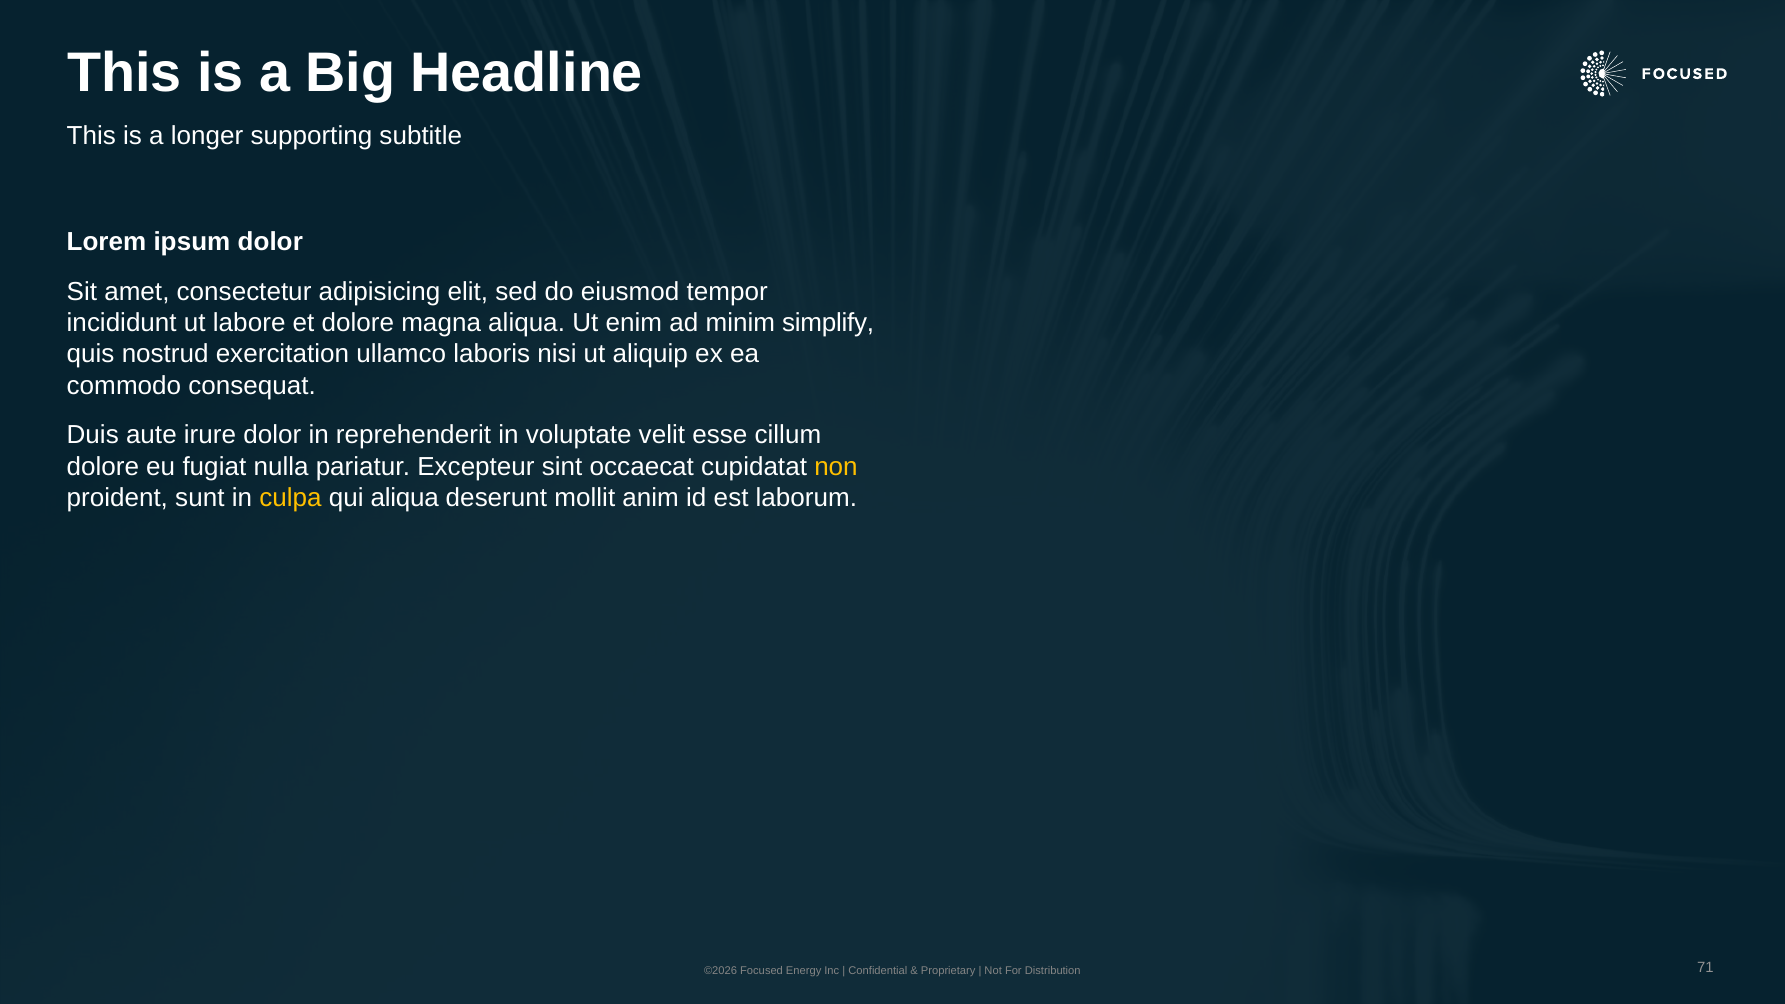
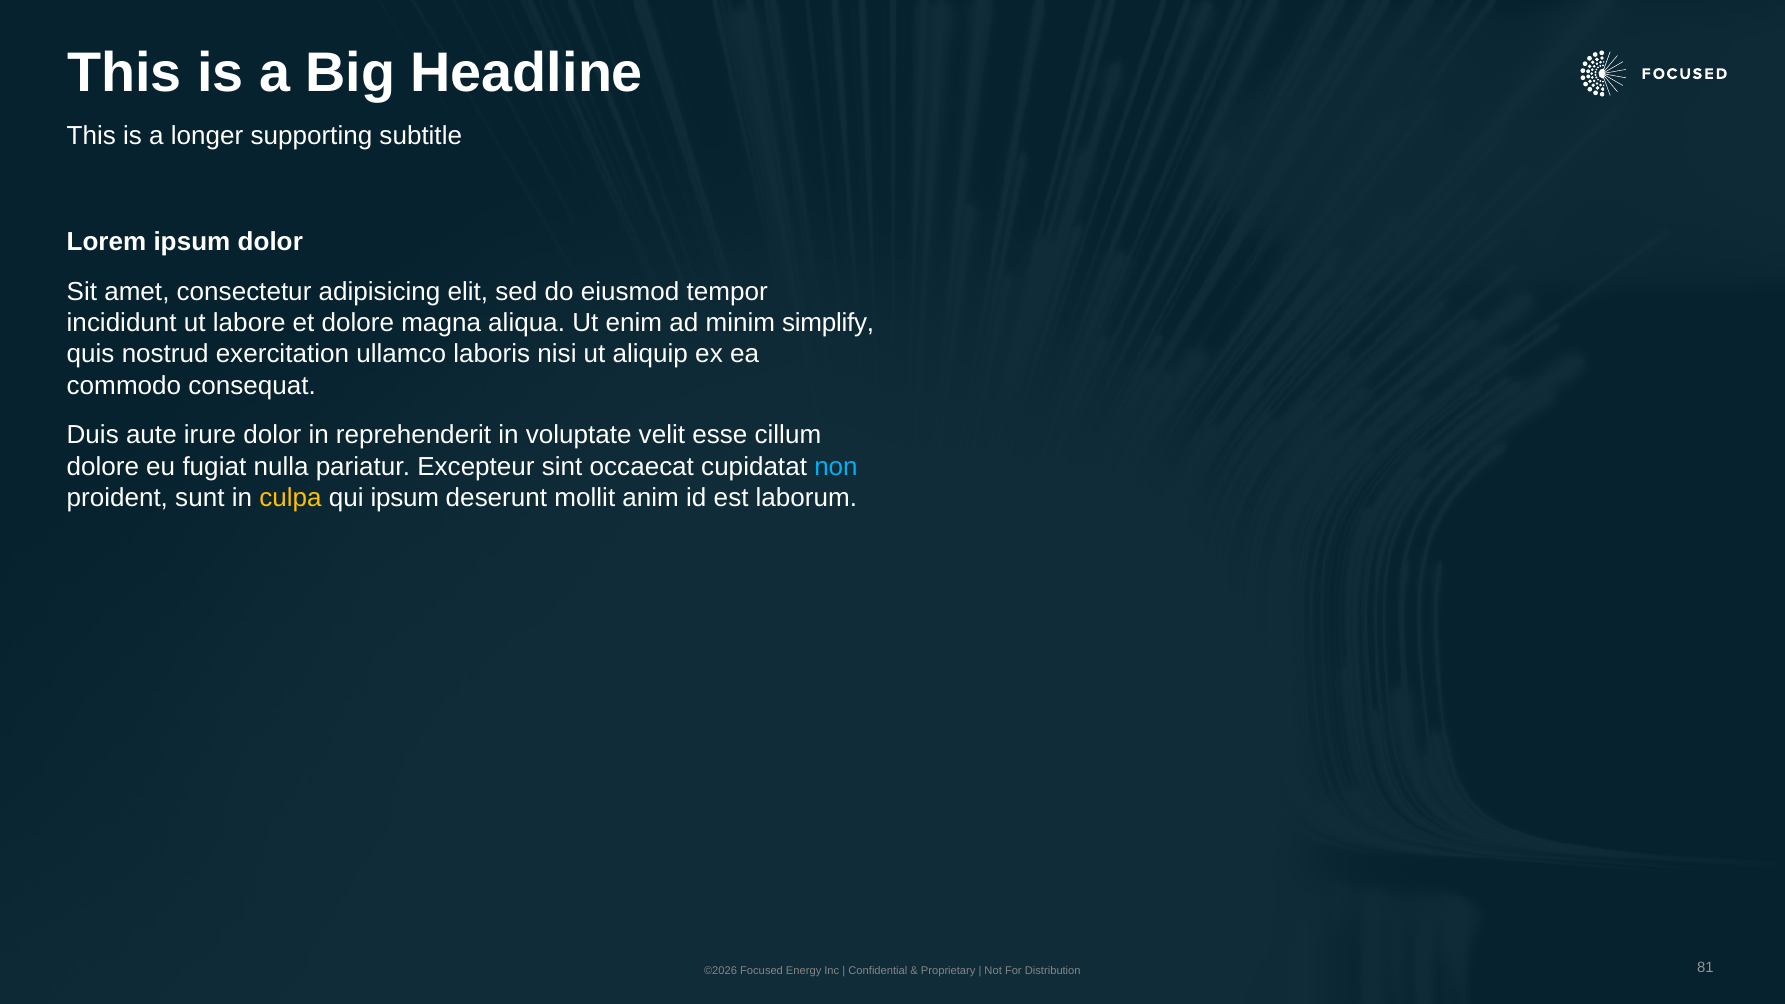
non colour: yellow -> light blue
qui aliqua: aliqua -> ipsum
71: 71 -> 81
